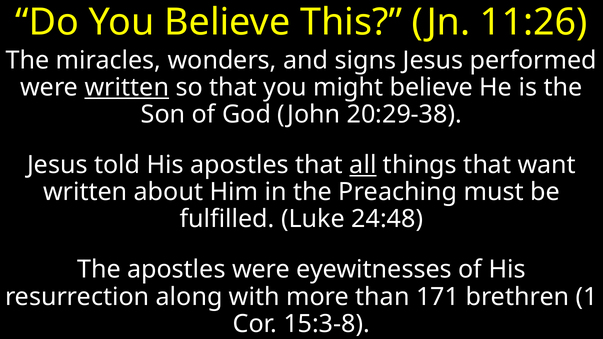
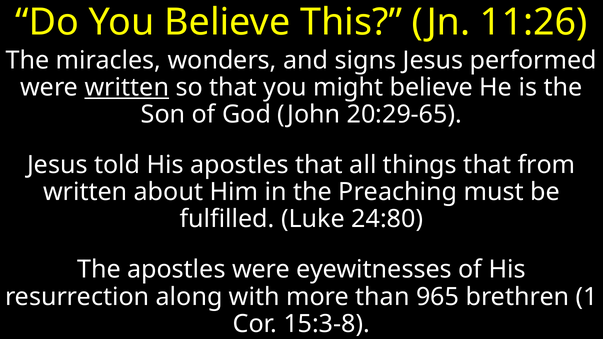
20:29-38: 20:29-38 -> 20:29-65
all underline: present -> none
want: want -> from
24:48: 24:48 -> 24:80
171: 171 -> 965
